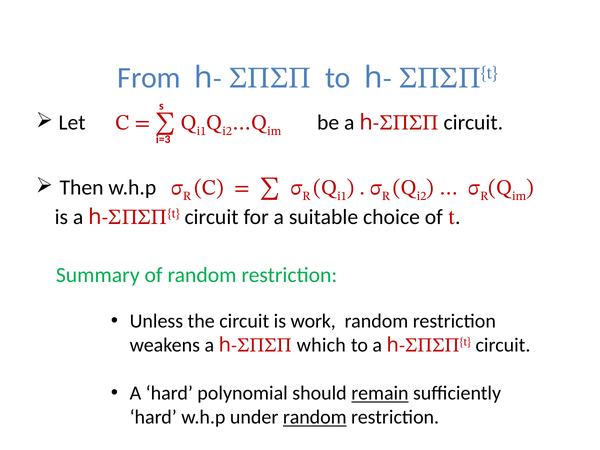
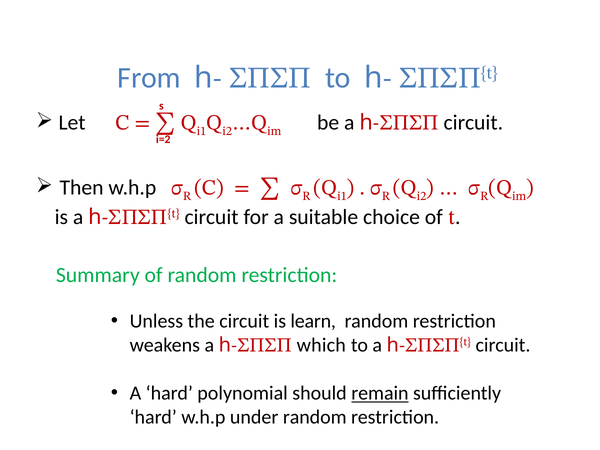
i=3: i=3 -> i=2
work: work -> learn
random at (315, 417) underline: present -> none
